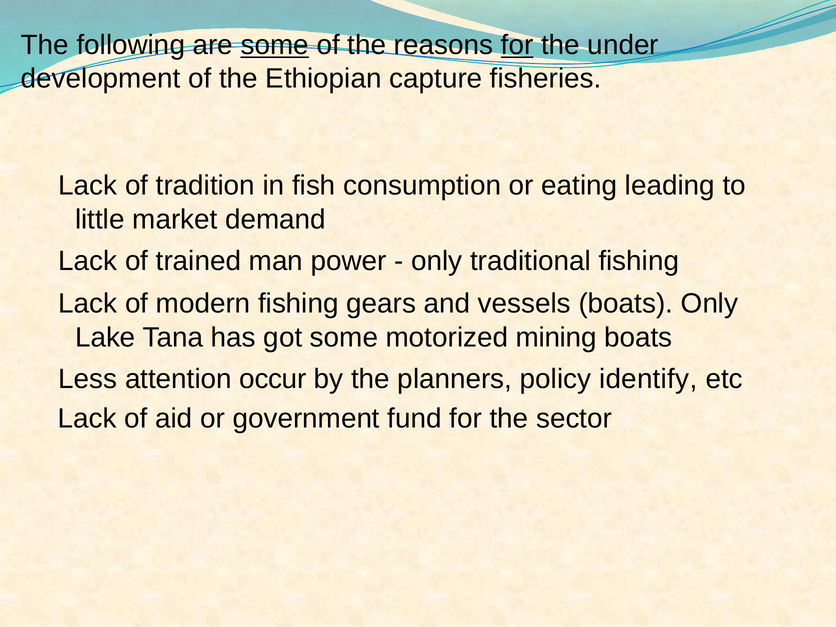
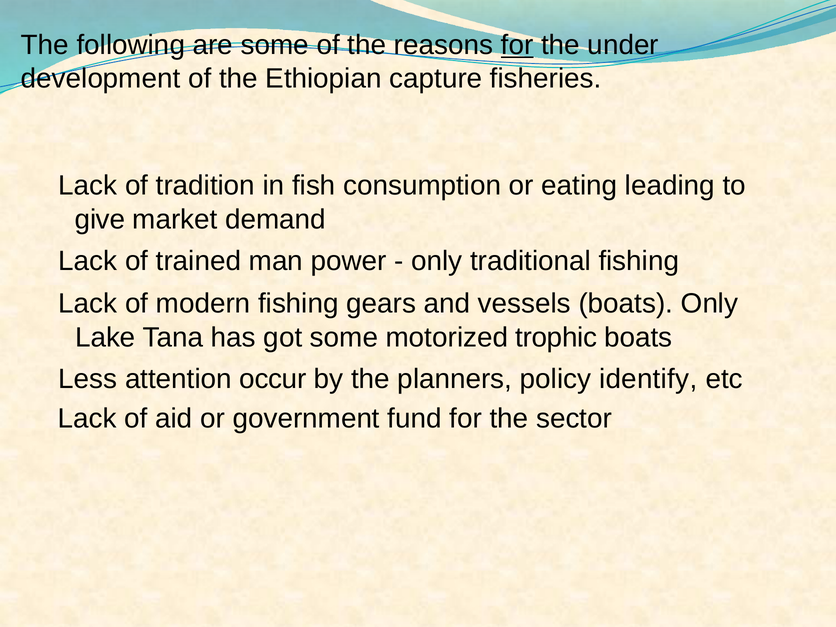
some at (275, 45) underline: present -> none
little: little -> give
mining: mining -> trophic
